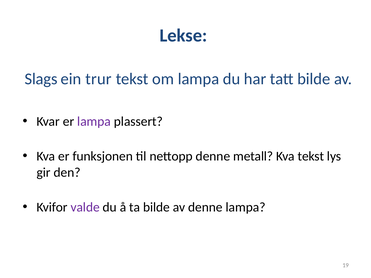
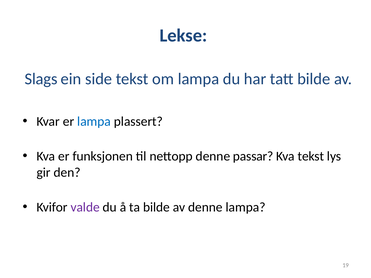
trur: trur -> side
lampa at (94, 122) colour: purple -> blue
metall: metall -> passar
